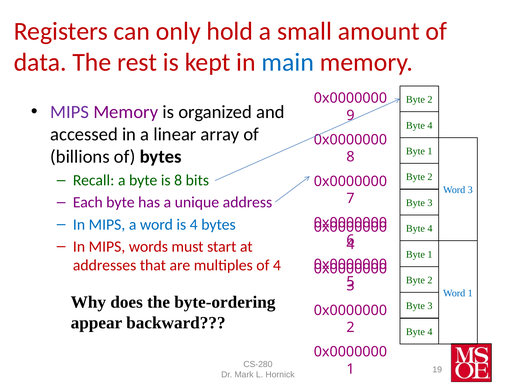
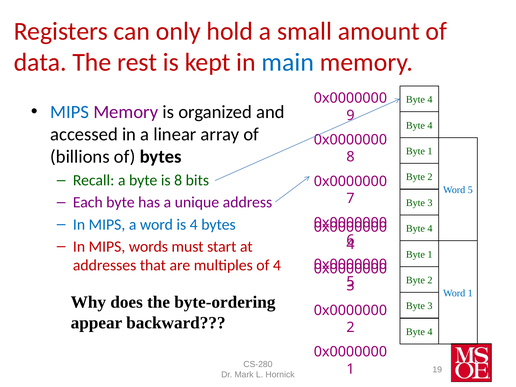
2 at (430, 100): 2 -> 4
MIPS at (70, 112) colour: purple -> blue
Word 3: 3 -> 5
